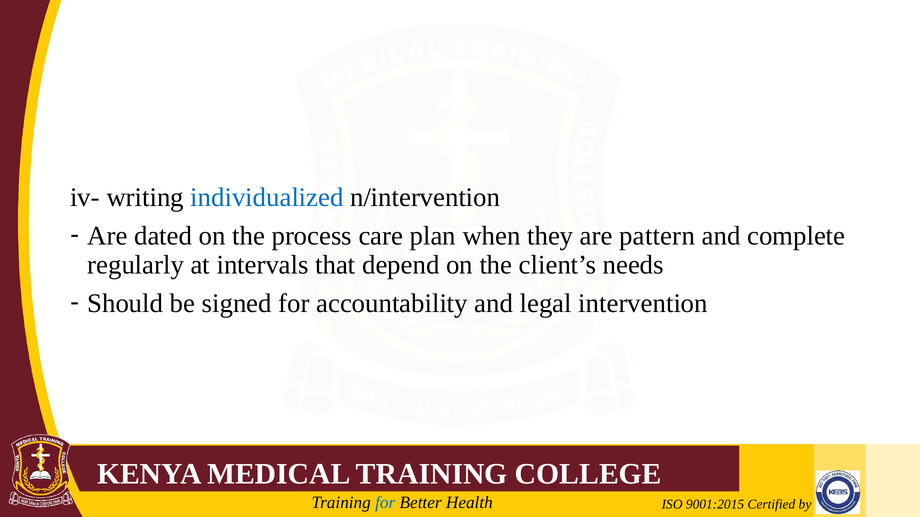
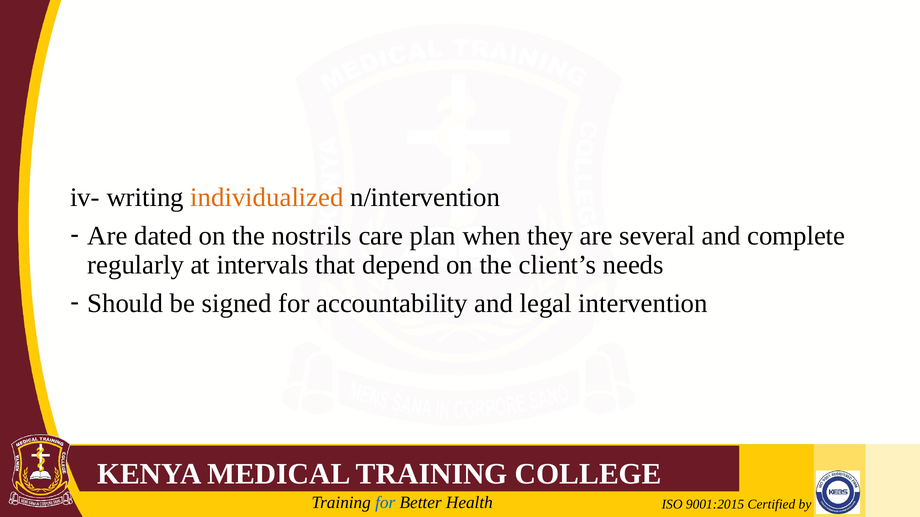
individualized colour: blue -> orange
process: process -> nostrils
pattern: pattern -> several
